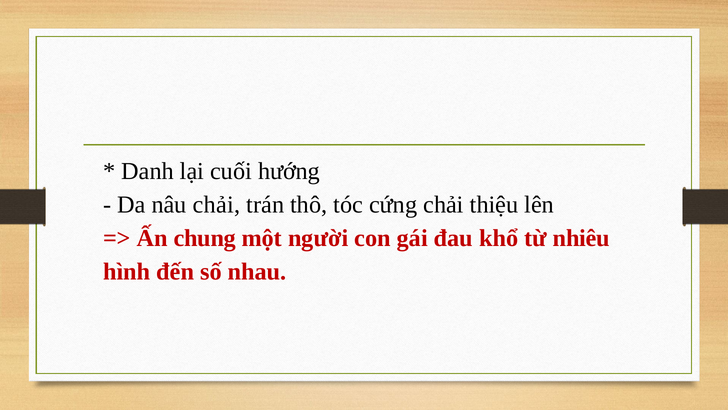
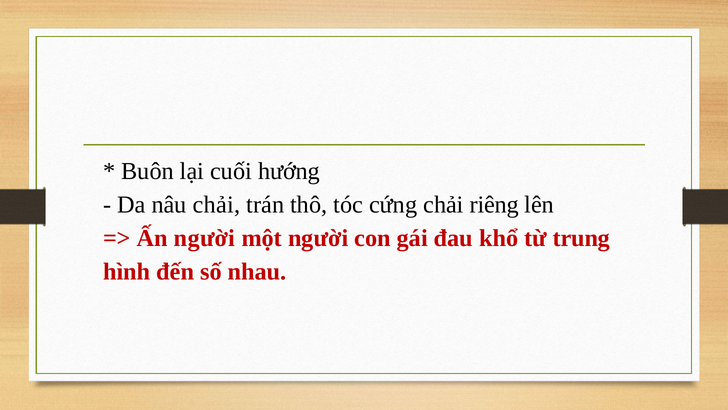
Danh: Danh -> Buôn
thiệu: thiệu -> riêng
Ấn chung: chung -> người
nhiêu: nhiêu -> trung
